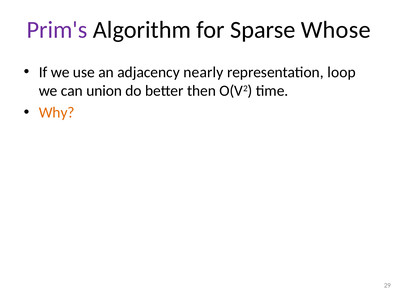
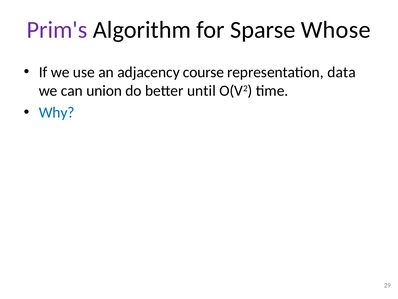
nearly: nearly -> course
loop: loop -> data
then: then -> until
Why colour: orange -> blue
